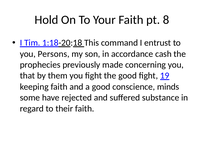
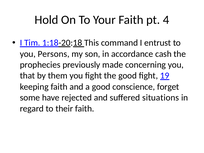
8: 8 -> 4
minds: minds -> forget
substance: substance -> situations
